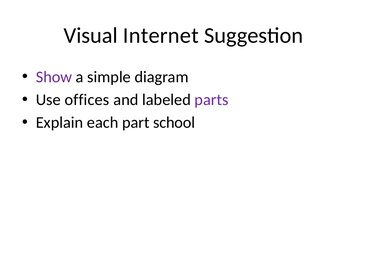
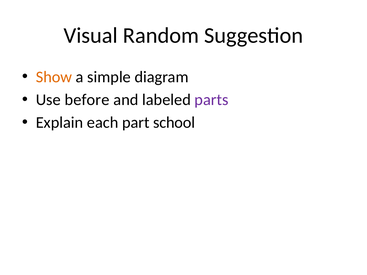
Internet: Internet -> Random
Show colour: purple -> orange
offices: offices -> before
